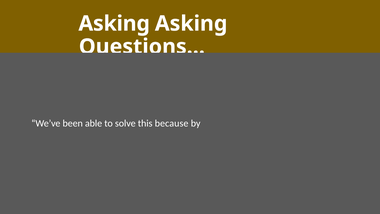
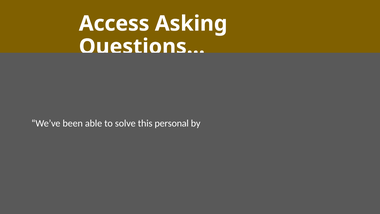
Asking at (114, 24): Asking -> Access
because: because -> personal
